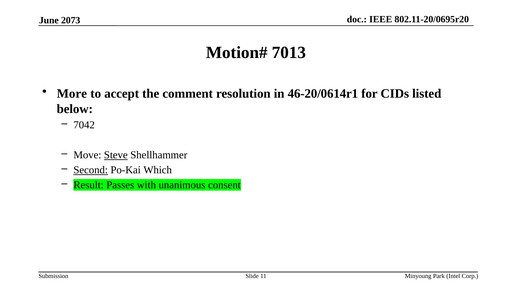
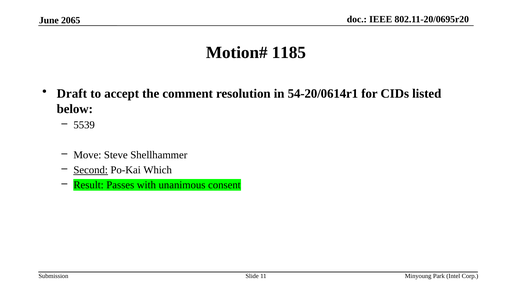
2073: 2073 -> 2065
7013: 7013 -> 1185
More: More -> Draft
46-20/0614r1: 46-20/0614r1 -> 54-20/0614r1
7042: 7042 -> 5539
Steve underline: present -> none
